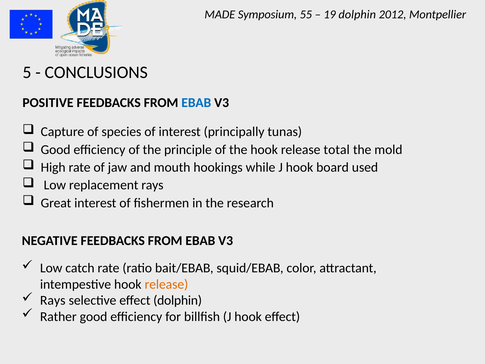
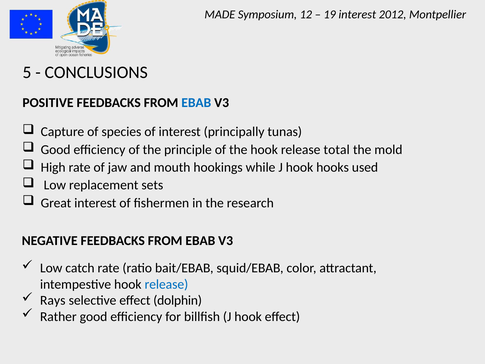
55: 55 -> 12
19 dolphin: dolphin -> interest
board: board -> hooks
replacement rays: rays -> sets
release at (166, 284) colour: orange -> blue
